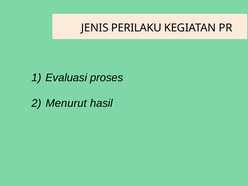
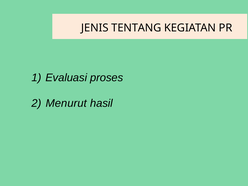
PERILAKU: PERILAKU -> TENTANG
